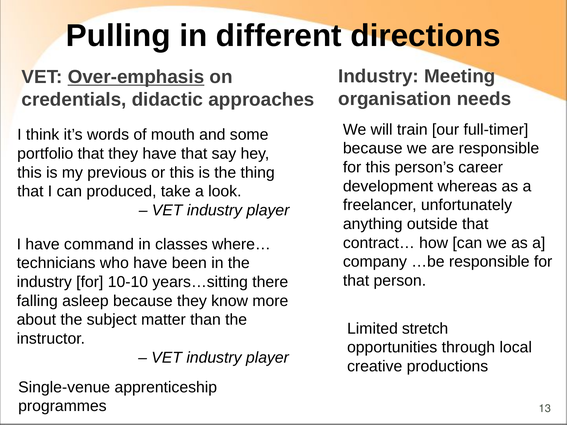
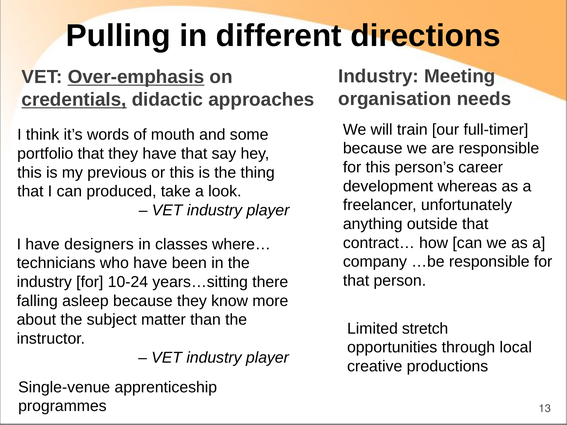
credentials underline: none -> present
command: command -> designers
10-10: 10-10 -> 10-24
